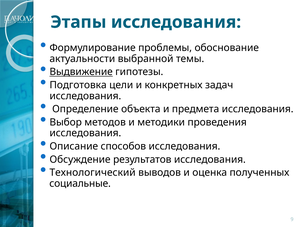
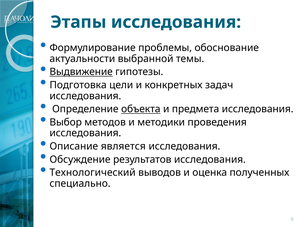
объекта underline: none -> present
способов: способов -> является
социальные: социальные -> специально
